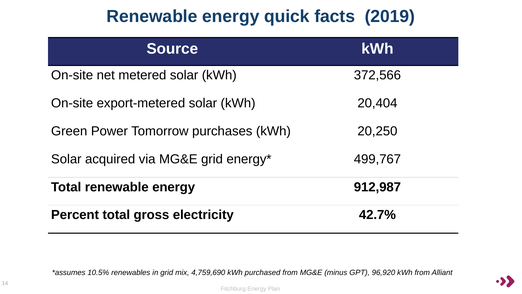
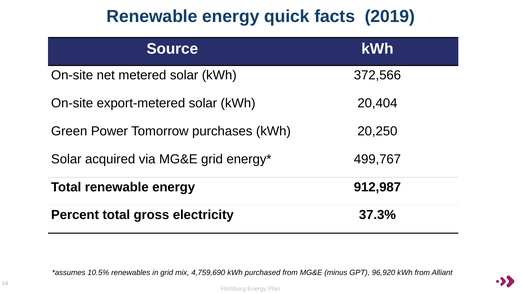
42.7%: 42.7% -> 37.3%
